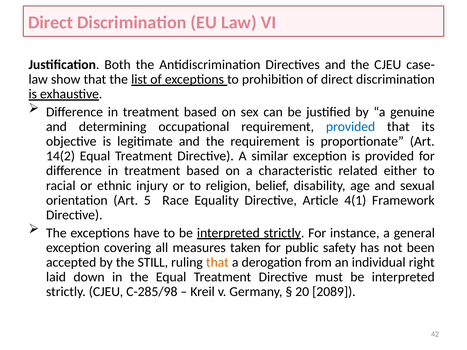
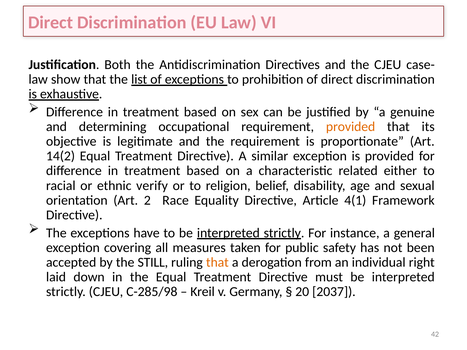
provided at (351, 127) colour: blue -> orange
injury: injury -> verify
5: 5 -> 2
2089: 2089 -> 2037
